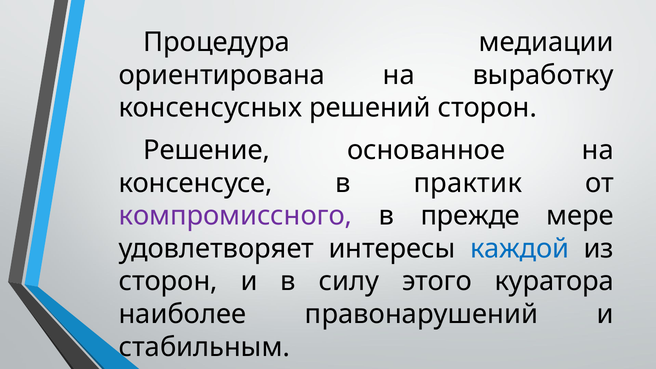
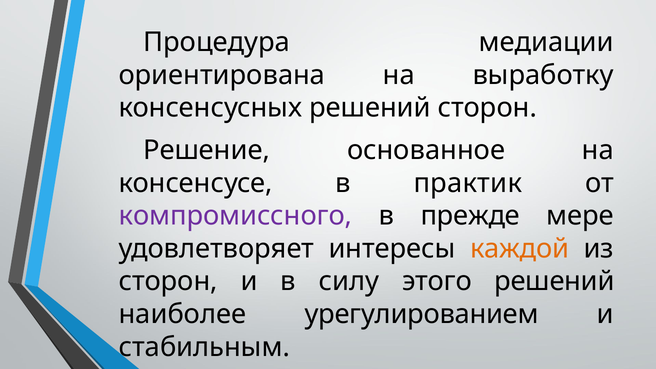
каждой colour: blue -> orange
этого куратора: куратора -> решений
правонарушений: правонарушений -> урегулированием
